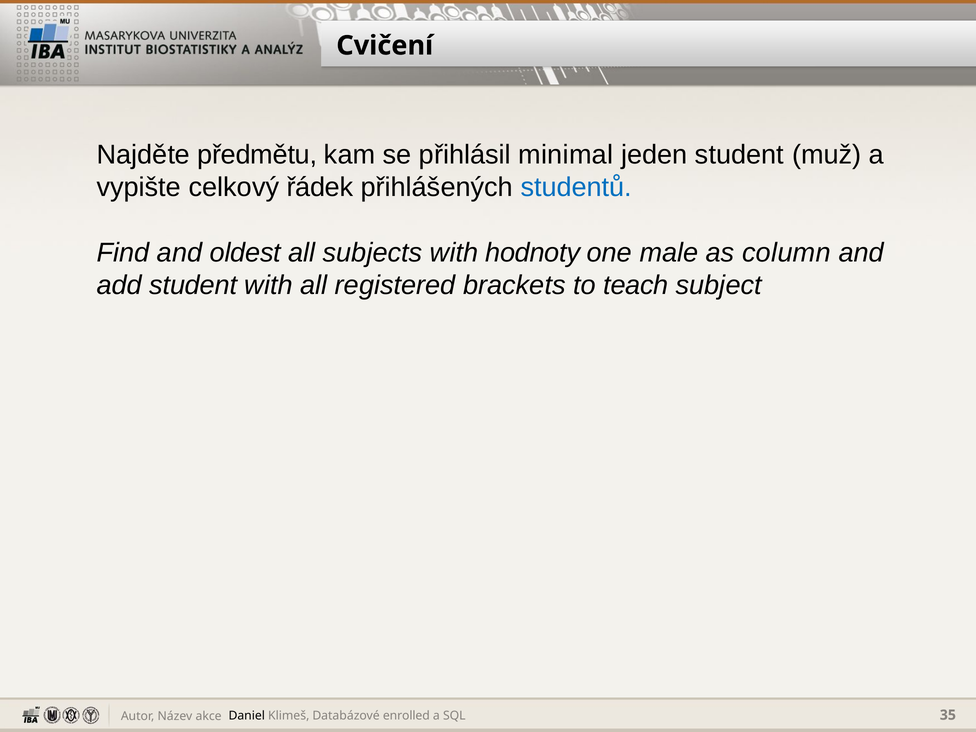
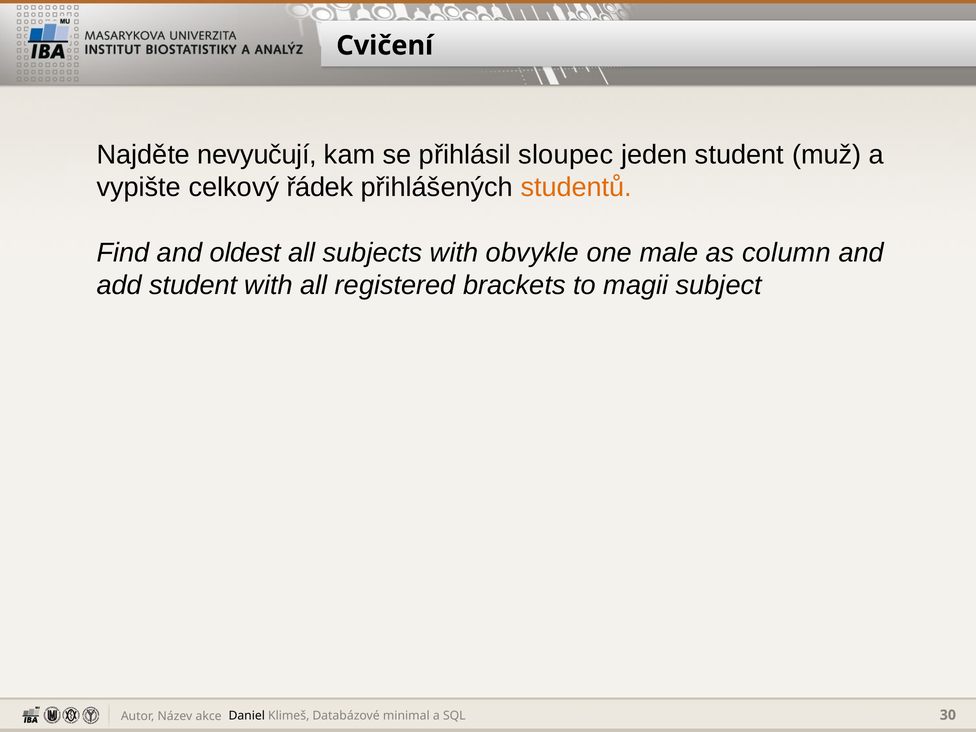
předmětu: předmětu -> nevyučují
minimal: minimal -> sloupec
studentů colour: blue -> orange
hodnoty: hodnoty -> obvykle
teach: teach -> magii
enrolled: enrolled -> minimal
35: 35 -> 30
